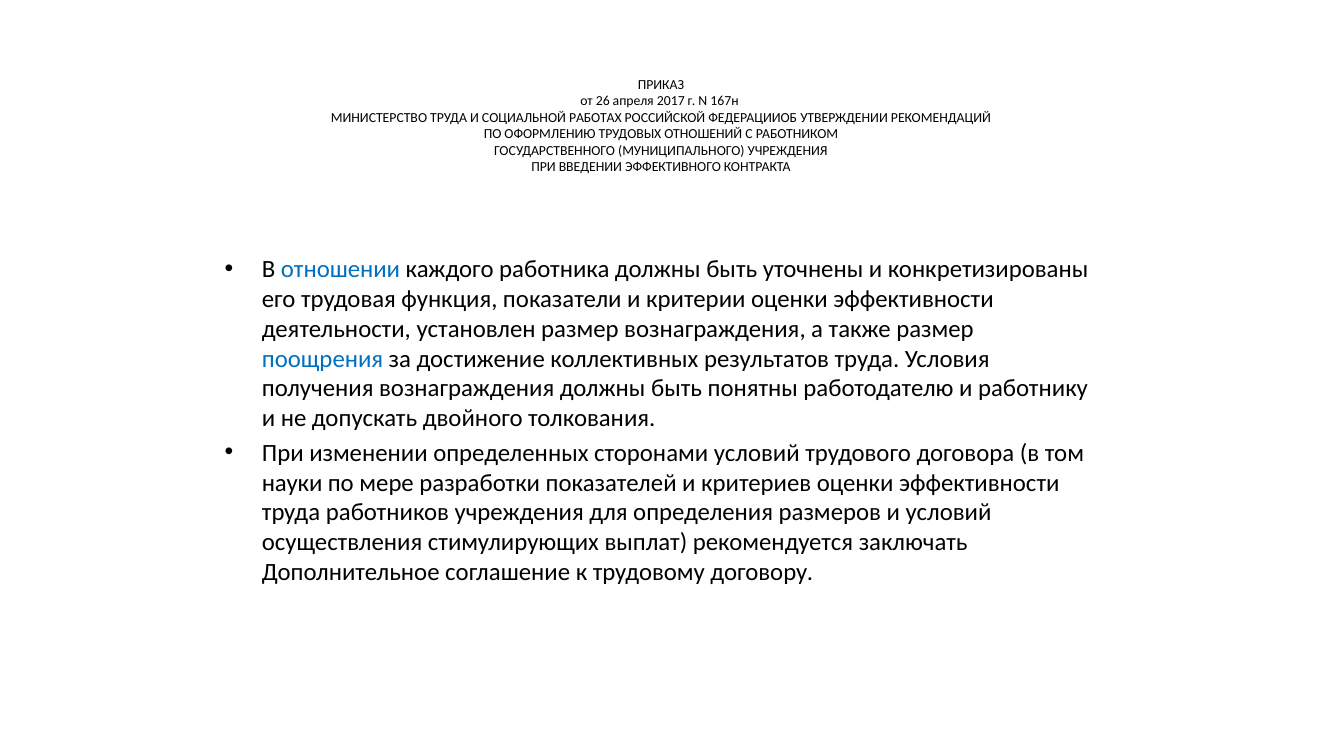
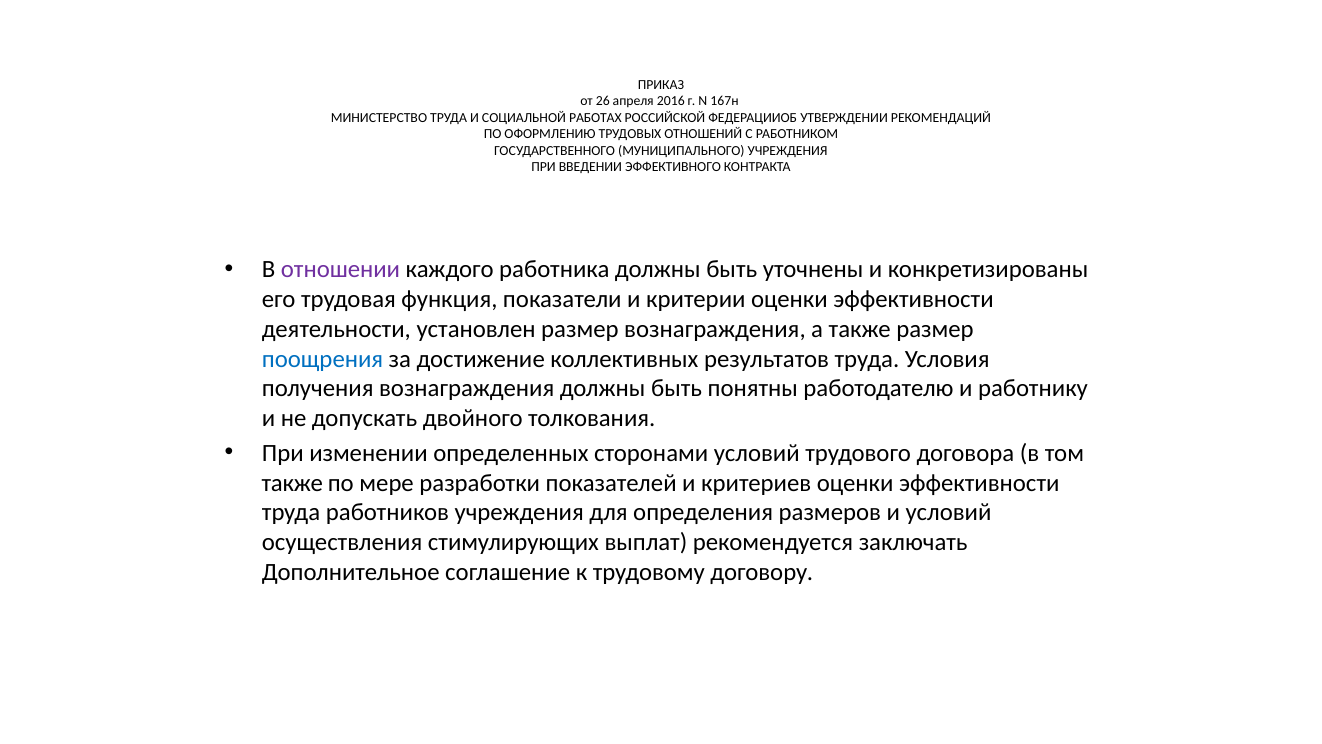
2017: 2017 -> 2016
отношении colour: blue -> purple
науки at (292, 483): науки -> также
